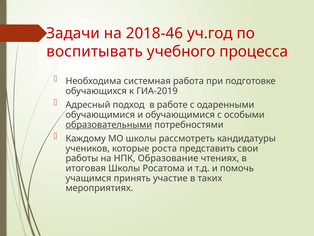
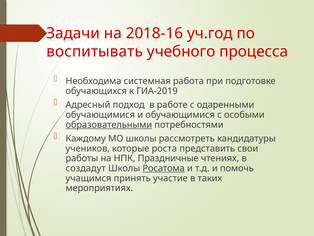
2018-46: 2018-46 -> 2018-16
Образование: Образование -> Праздничные
итоговая: итоговая -> создадут
Росатома underline: none -> present
